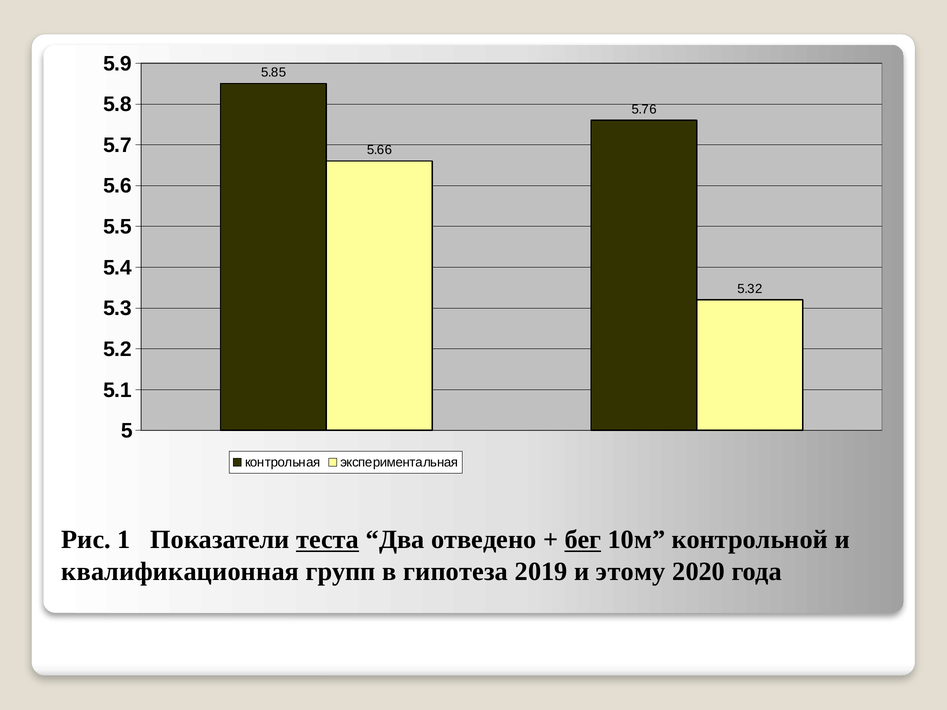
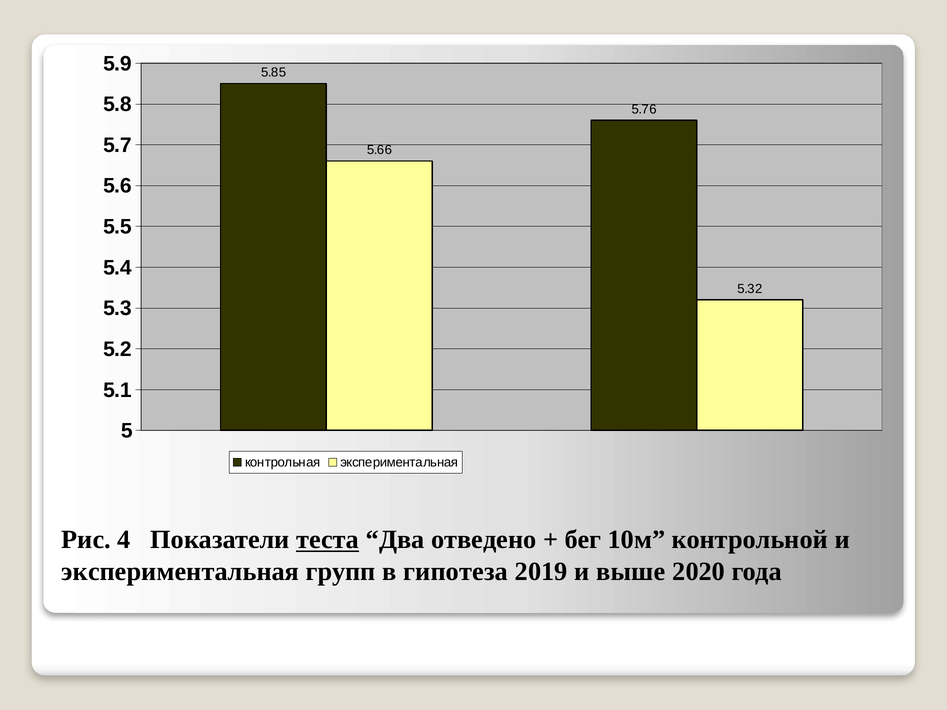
1: 1 -> 4
бег underline: present -> none
квалификационная at (180, 572): квалификационная -> экспериментальная
этому: этому -> выше
